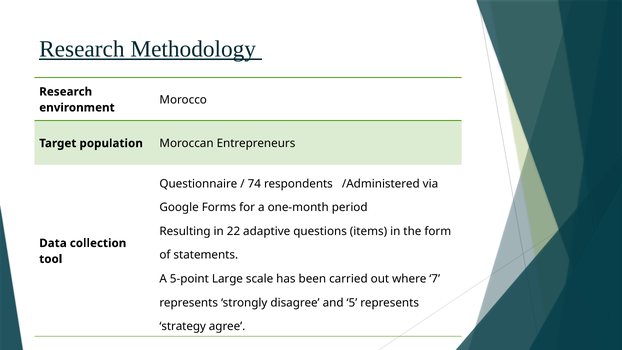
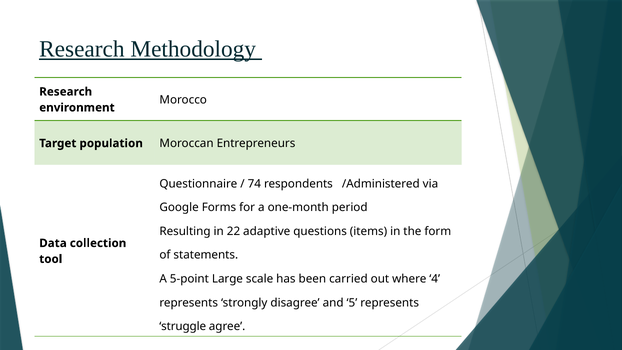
7: 7 -> 4
strategy: strategy -> struggle
